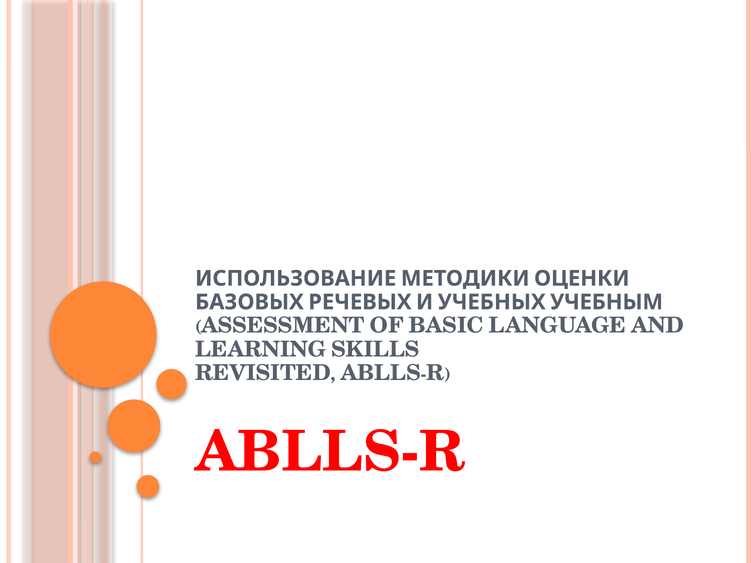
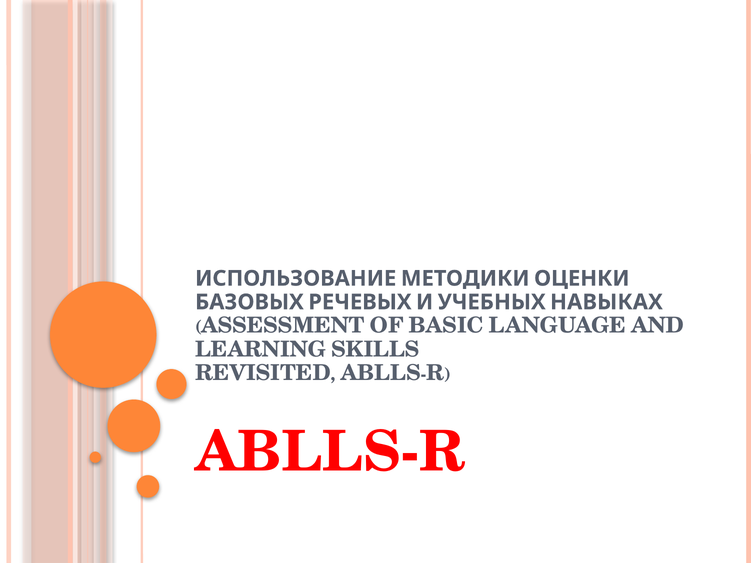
УЧЕБНЫМ: УЧЕБНЫМ -> НАВЫКАХ
